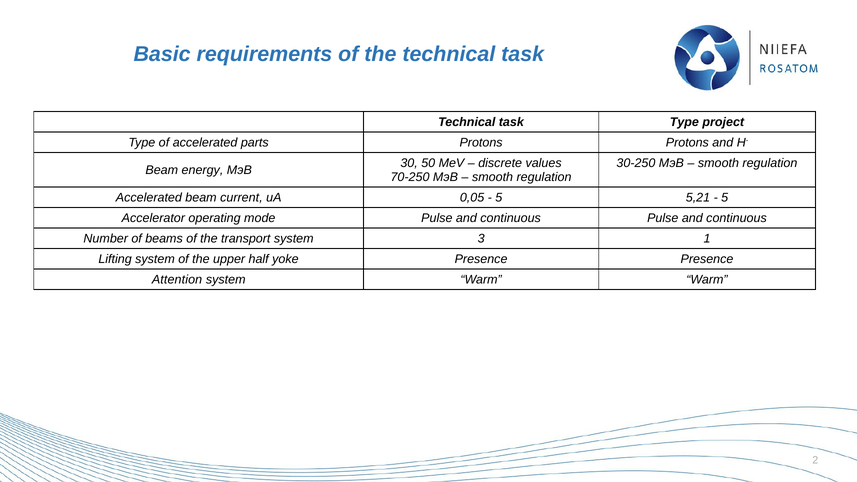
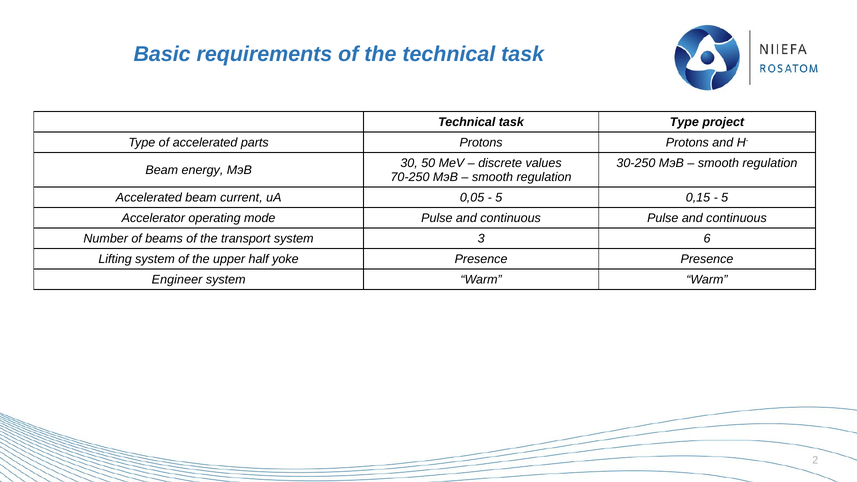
5,21: 5,21 -> 0,15
1: 1 -> 6
Attention: Attention -> Engineer
